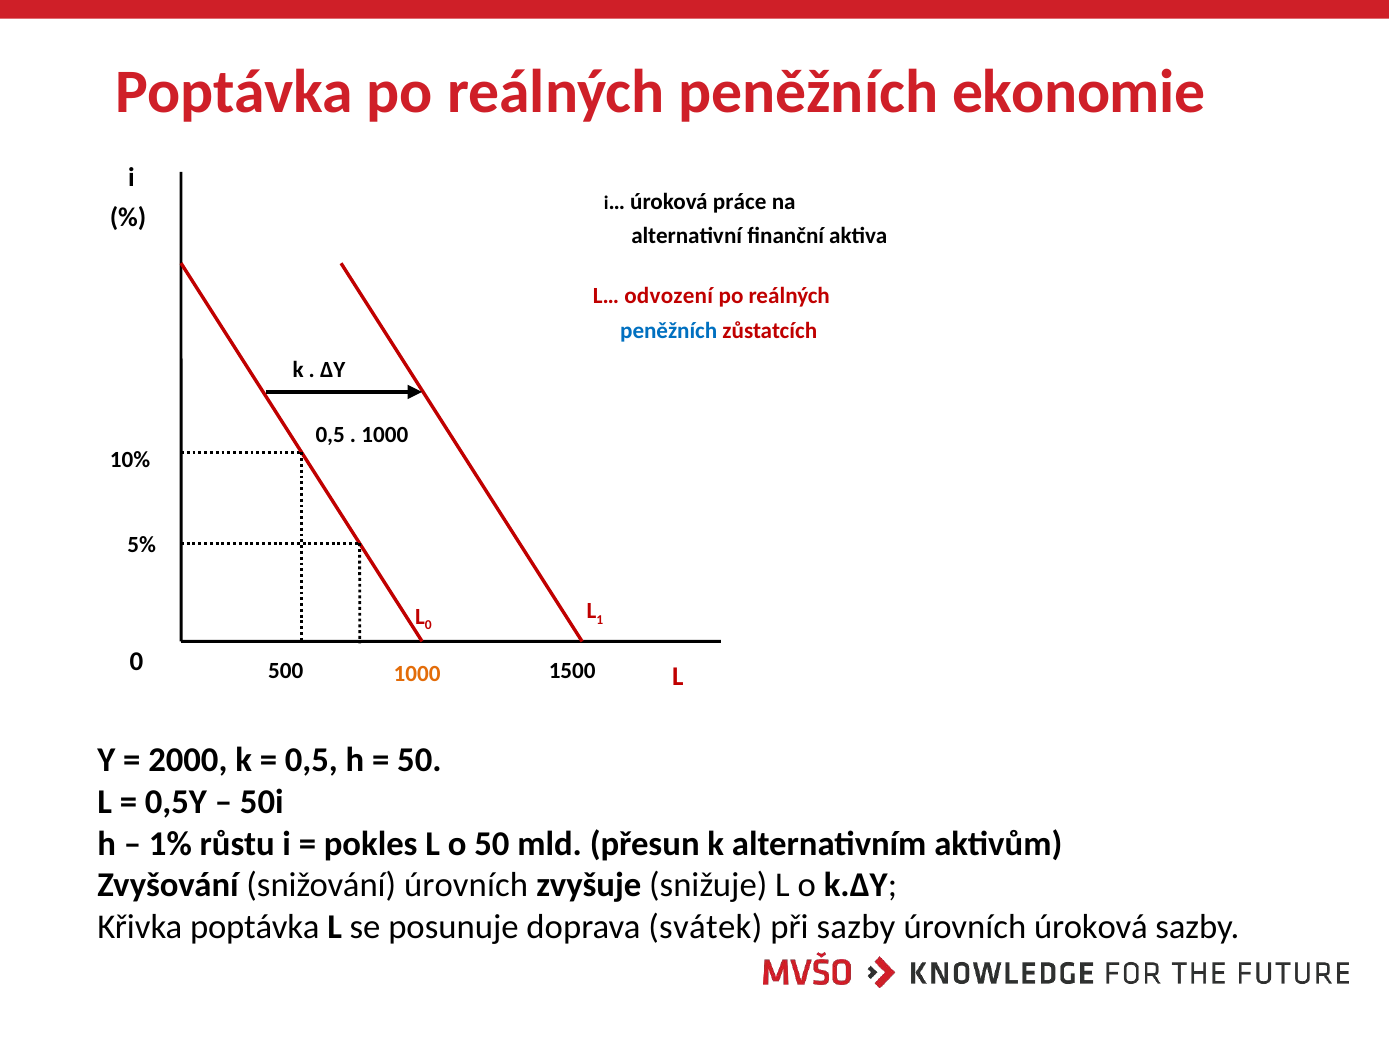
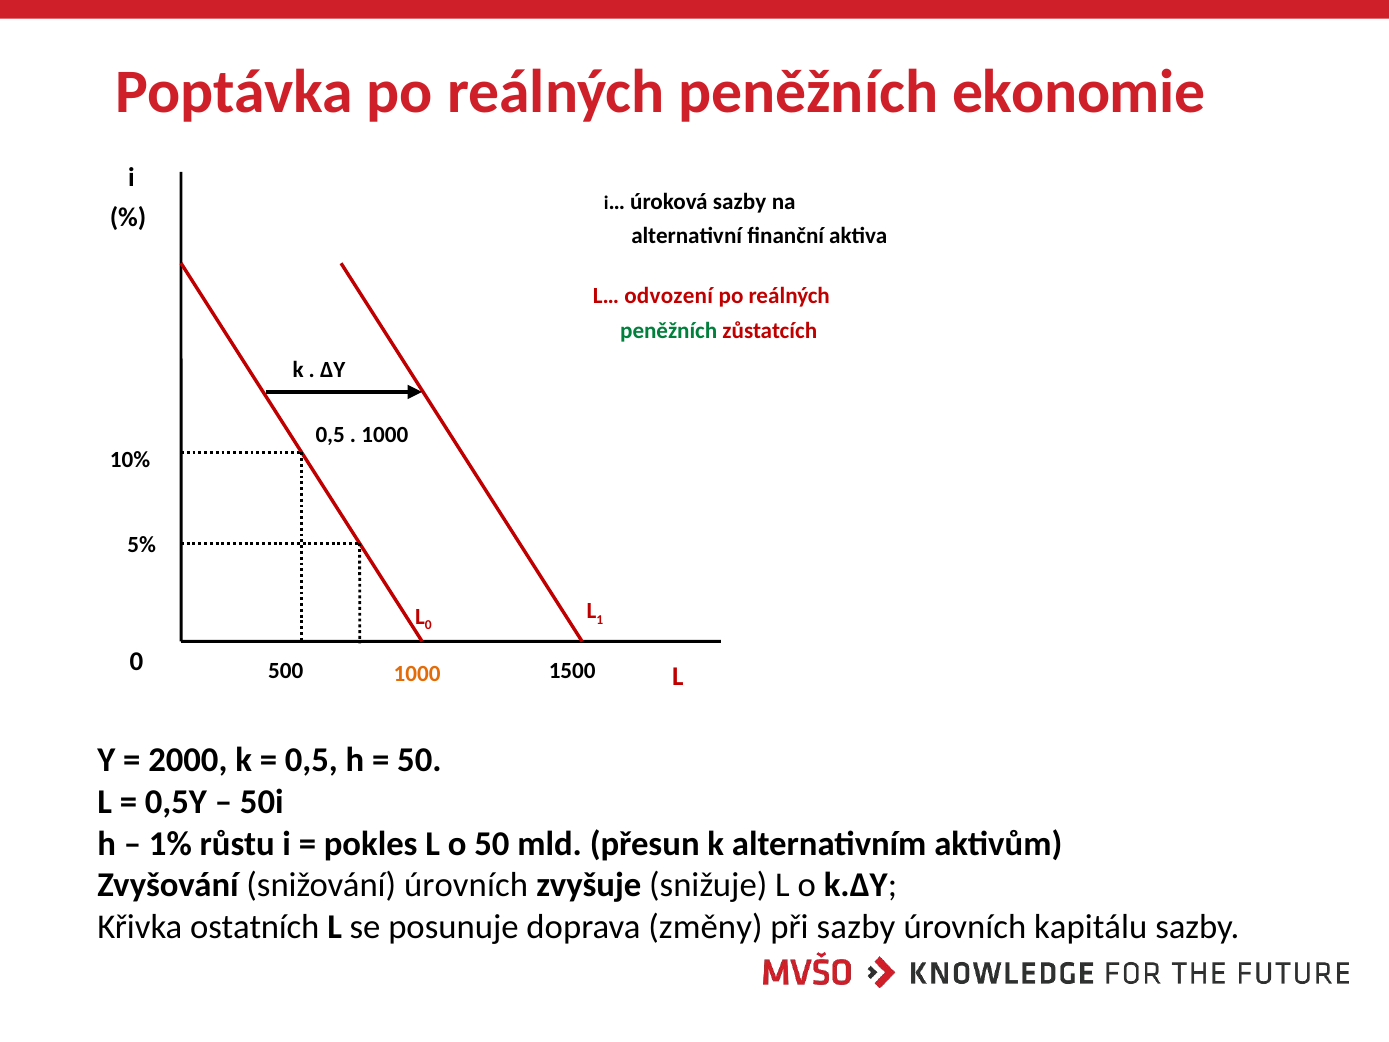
úroková práce: práce -> sazby
peněžních at (669, 331) colour: blue -> green
Křivka poptávka: poptávka -> ostatních
svátek: svátek -> změny
úrovních úroková: úroková -> kapitálu
